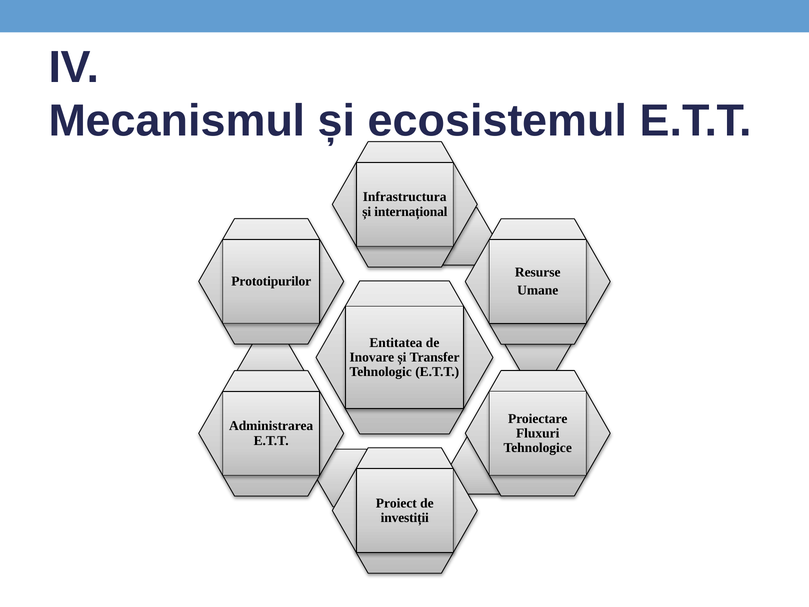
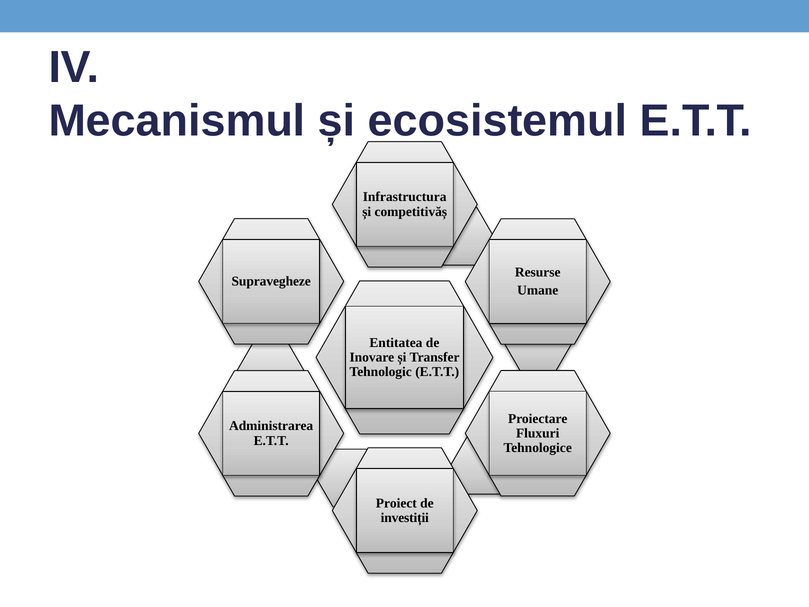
internațional: internațional -> competitivăș
Prototipurilor: Prototipurilor -> Supravegheze
